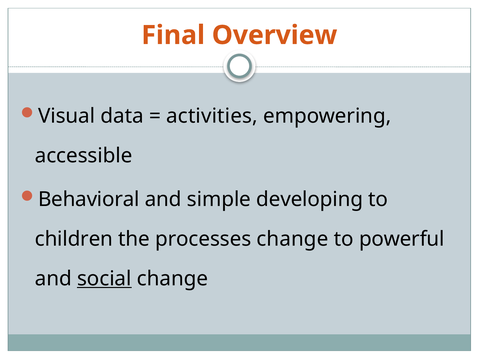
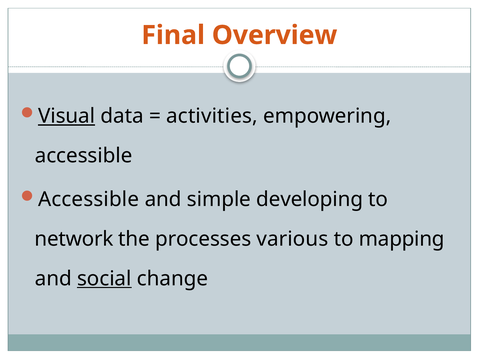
Visual underline: none -> present
Behavioral at (89, 200): Behavioral -> Accessible
children: children -> network
processes change: change -> various
powerful: powerful -> mapping
